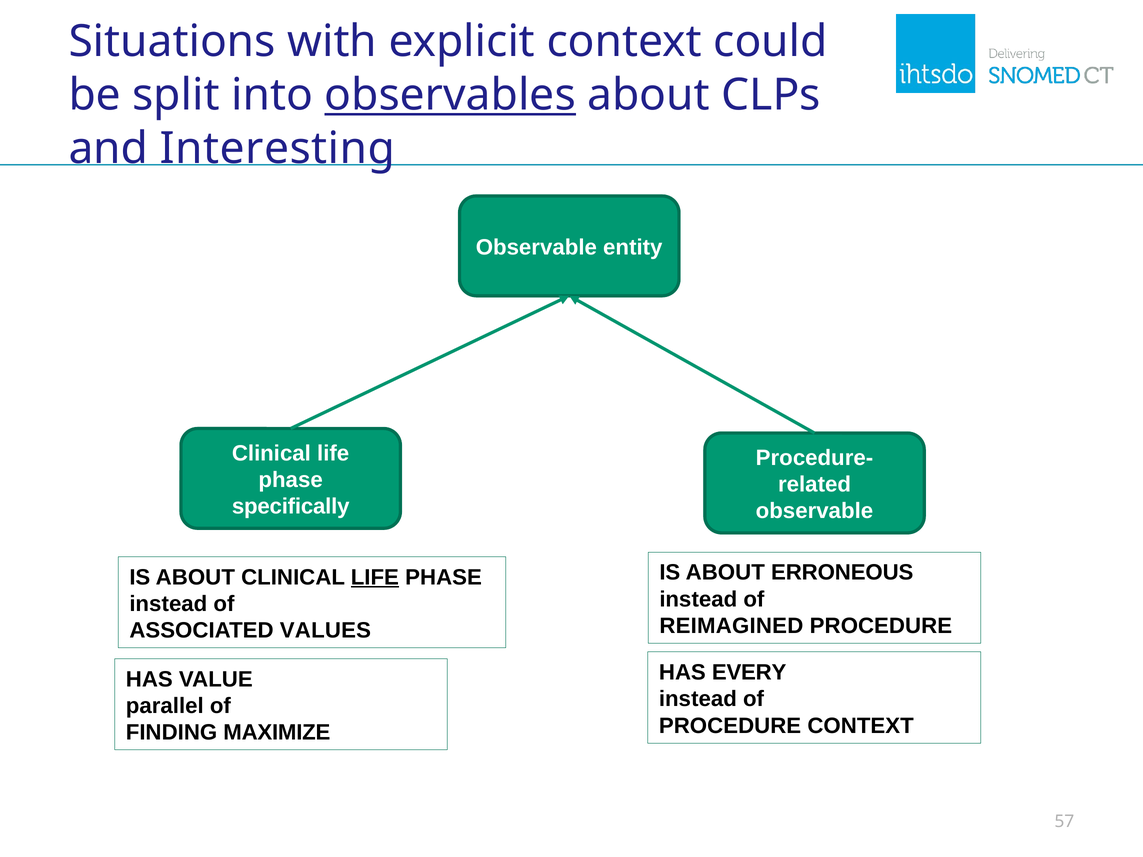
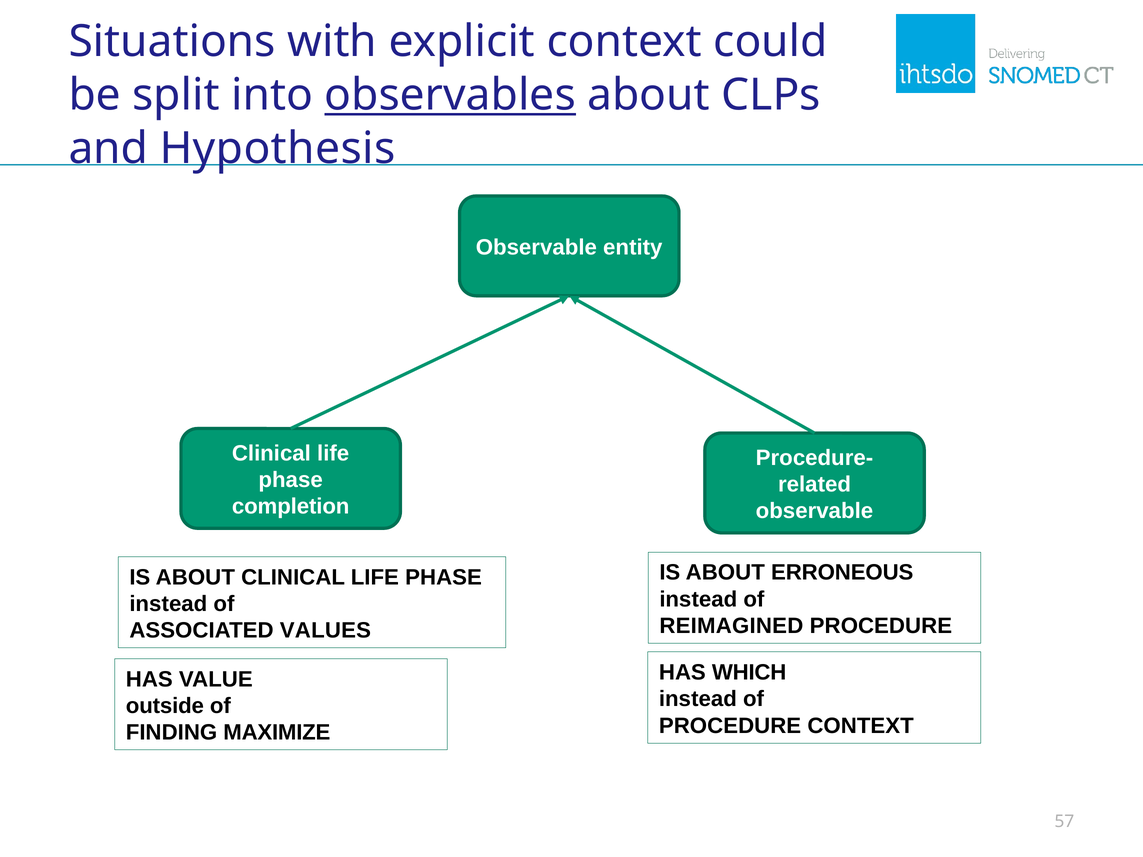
Interesting: Interesting -> Hypothesis
specifically: specifically -> completion
LIFE at (375, 577) underline: present -> none
EVERY: EVERY -> WHICH
parallel: parallel -> outside
